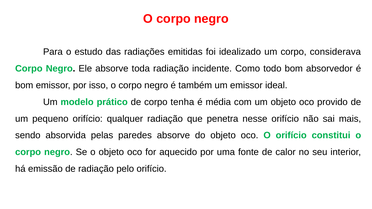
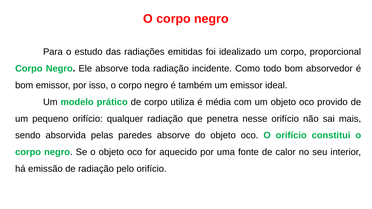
considerava: considerava -> proporcional
tenha: tenha -> utiliza
